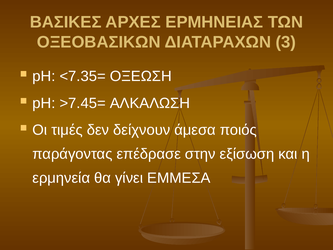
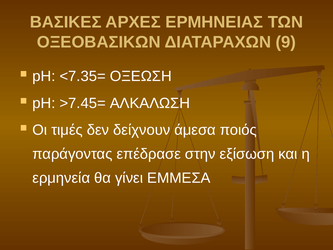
3: 3 -> 9
